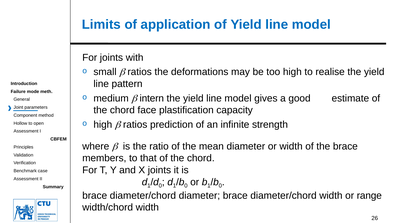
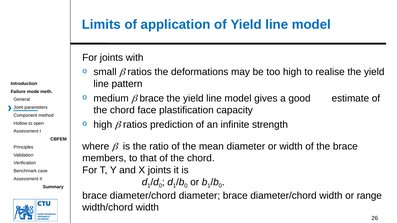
intern at (152, 98): intern -> brace
